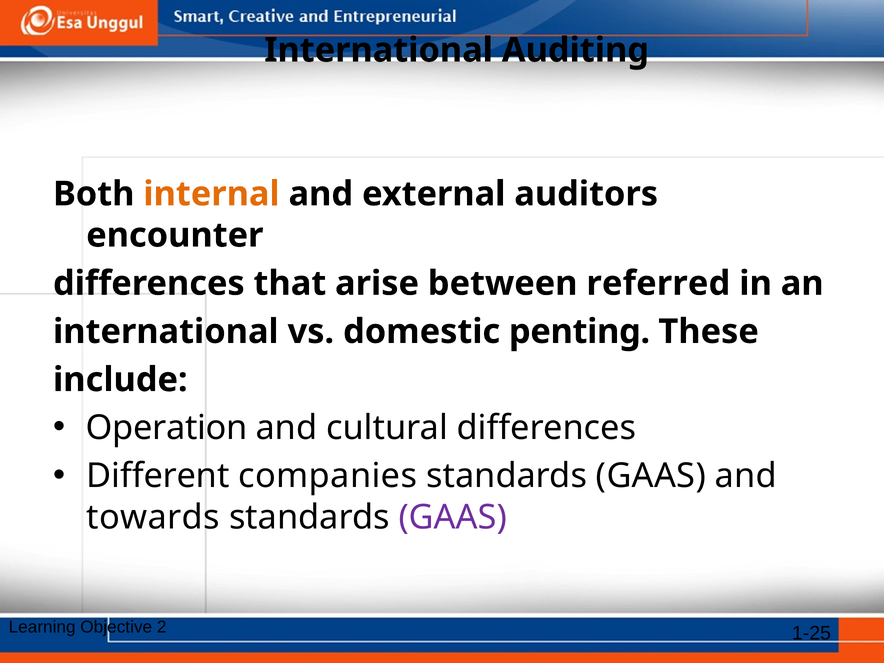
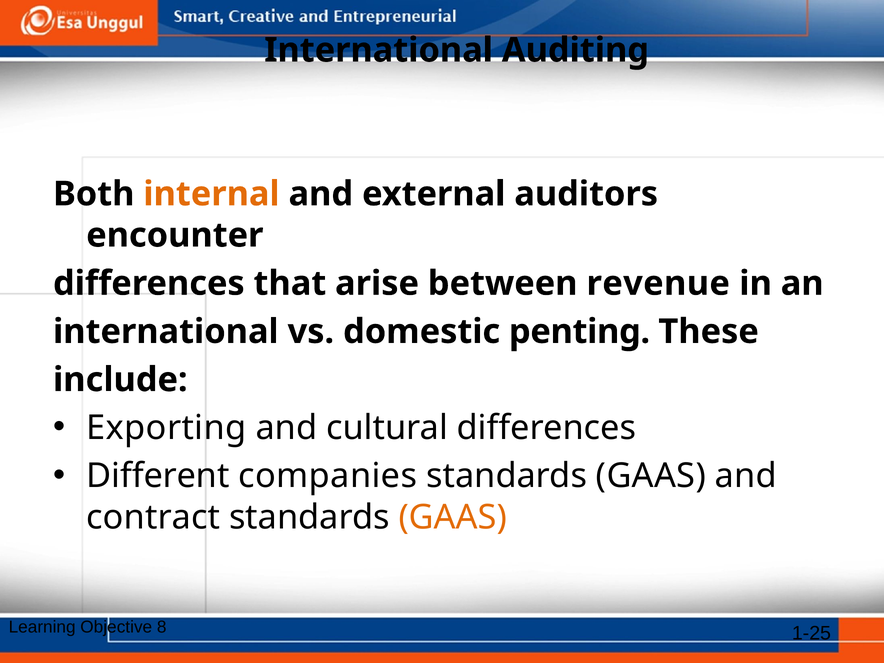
referred: referred -> revenue
Operation: Operation -> Exporting
towards: towards -> contract
GAAS at (453, 517) colour: purple -> orange
2: 2 -> 8
